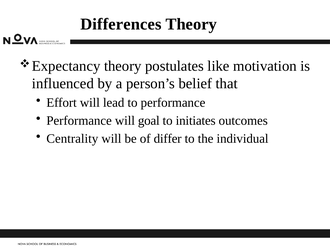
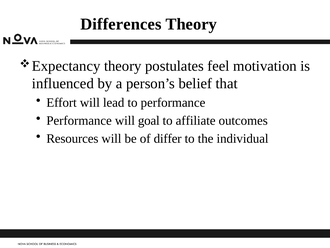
like: like -> feel
initiates: initiates -> affiliate
Centrality: Centrality -> Resources
